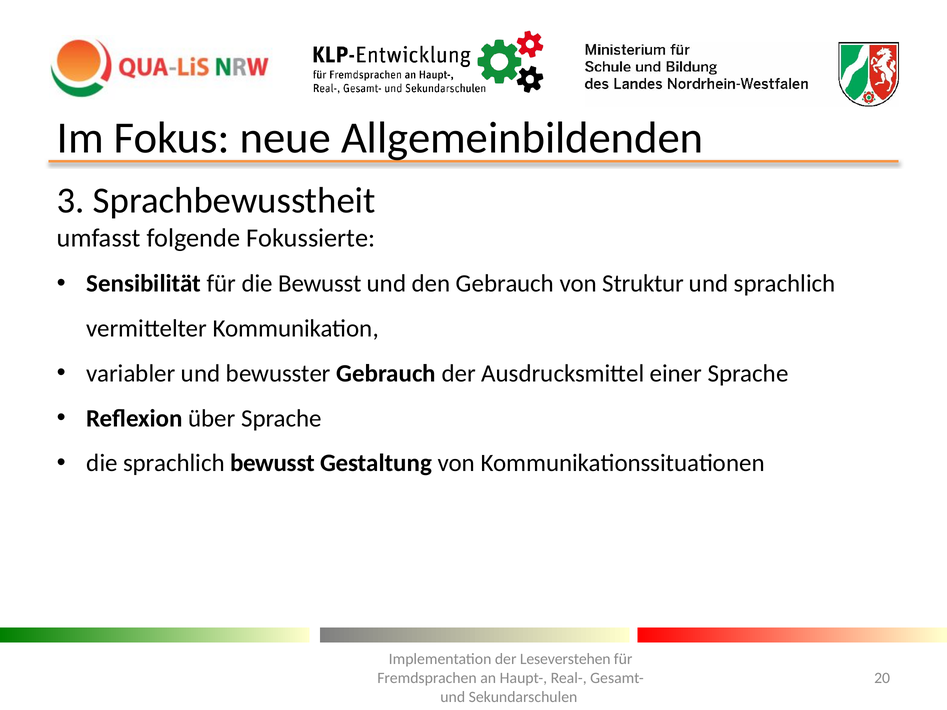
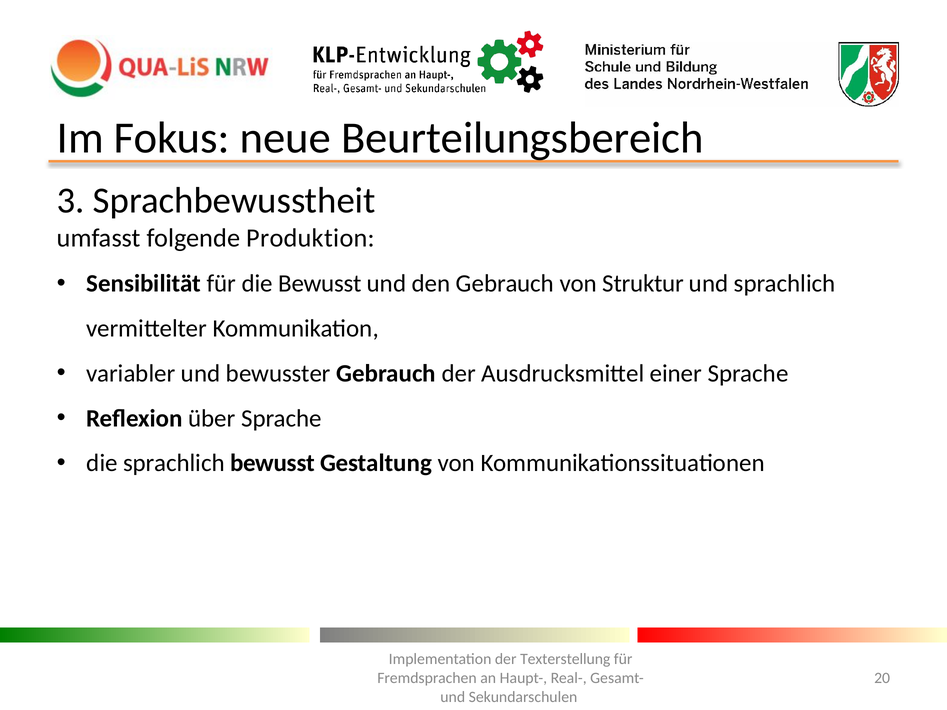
Allgemeinbildenden: Allgemeinbildenden -> Beurteilungsbereich
Fokussierte: Fokussierte -> Produktion
Leseverstehen: Leseverstehen -> Texterstellung
